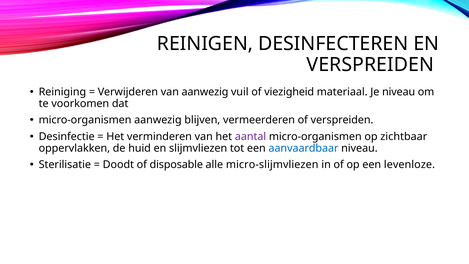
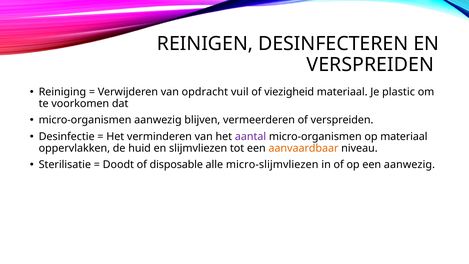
van aanwezig: aanwezig -> opdracht
Je niveau: niveau -> plastic
op zichtbaar: zichtbaar -> materiaal
aanvaardbaar colour: blue -> orange
een levenloze: levenloze -> aanwezig
